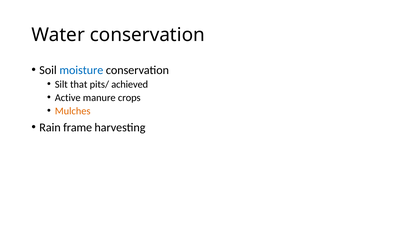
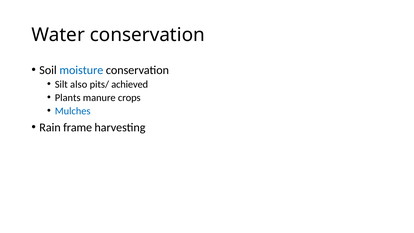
that: that -> also
Active: Active -> Plants
Mulches colour: orange -> blue
